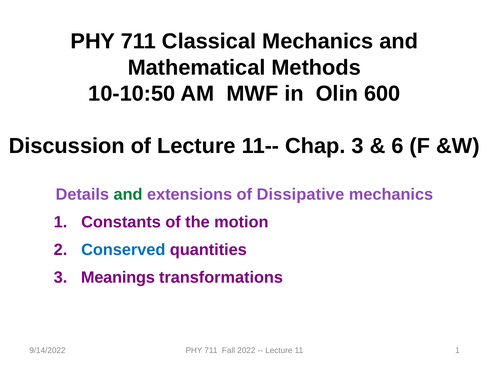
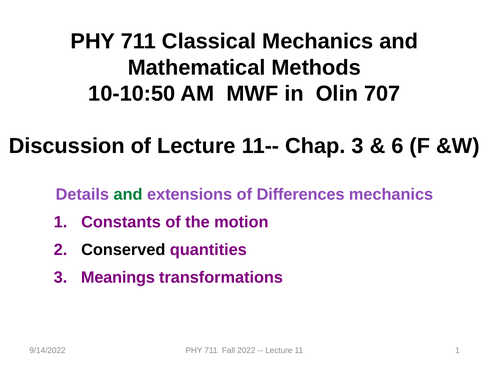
600: 600 -> 707
Dissipative: Dissipative -> Differences
Conserved colour: blue -> black
